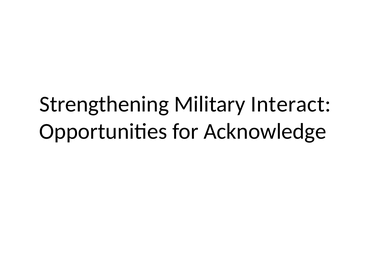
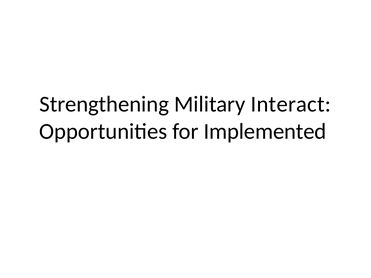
Acknowledge: Acknowledge -> Implemented
